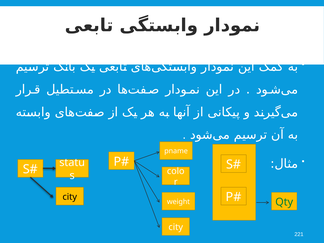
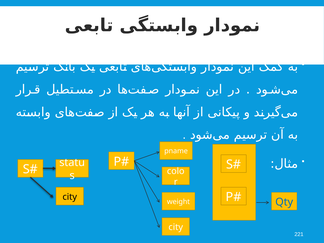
Qty colour: green -> blue
